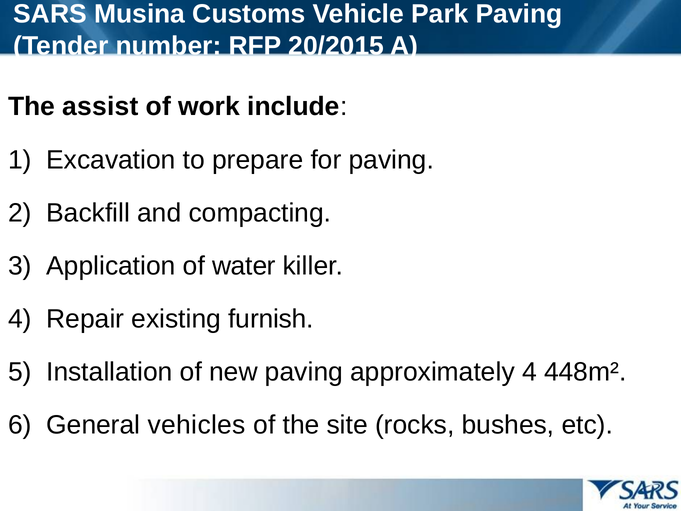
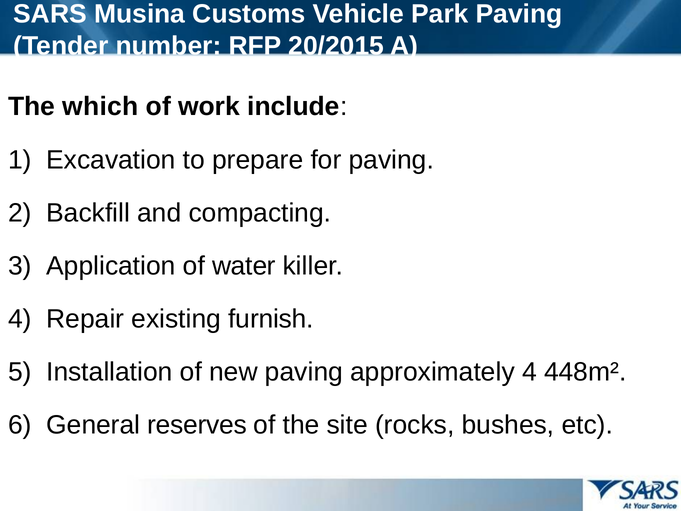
assist: assist -> which
vehicles: vehicles -> reserves
